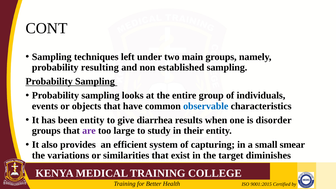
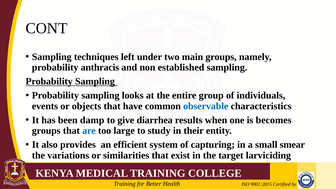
resulting: resulting -> anthracis
been entity: entity -> damp
disorder: disorder -> becomes
are colour: purple -> blue
diminishes: diminishes -> larviciding
